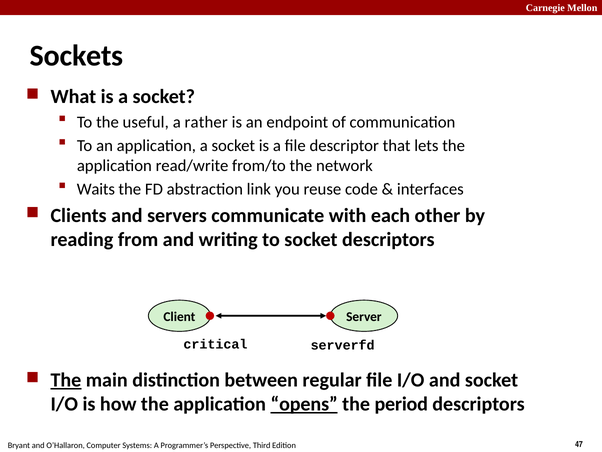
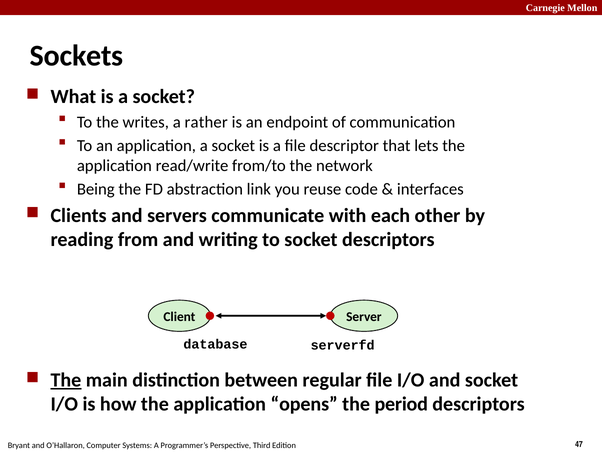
useful: useful -> writes
Waits: Waits -> Being
critical: critical -> database
opens underline: present -> none
